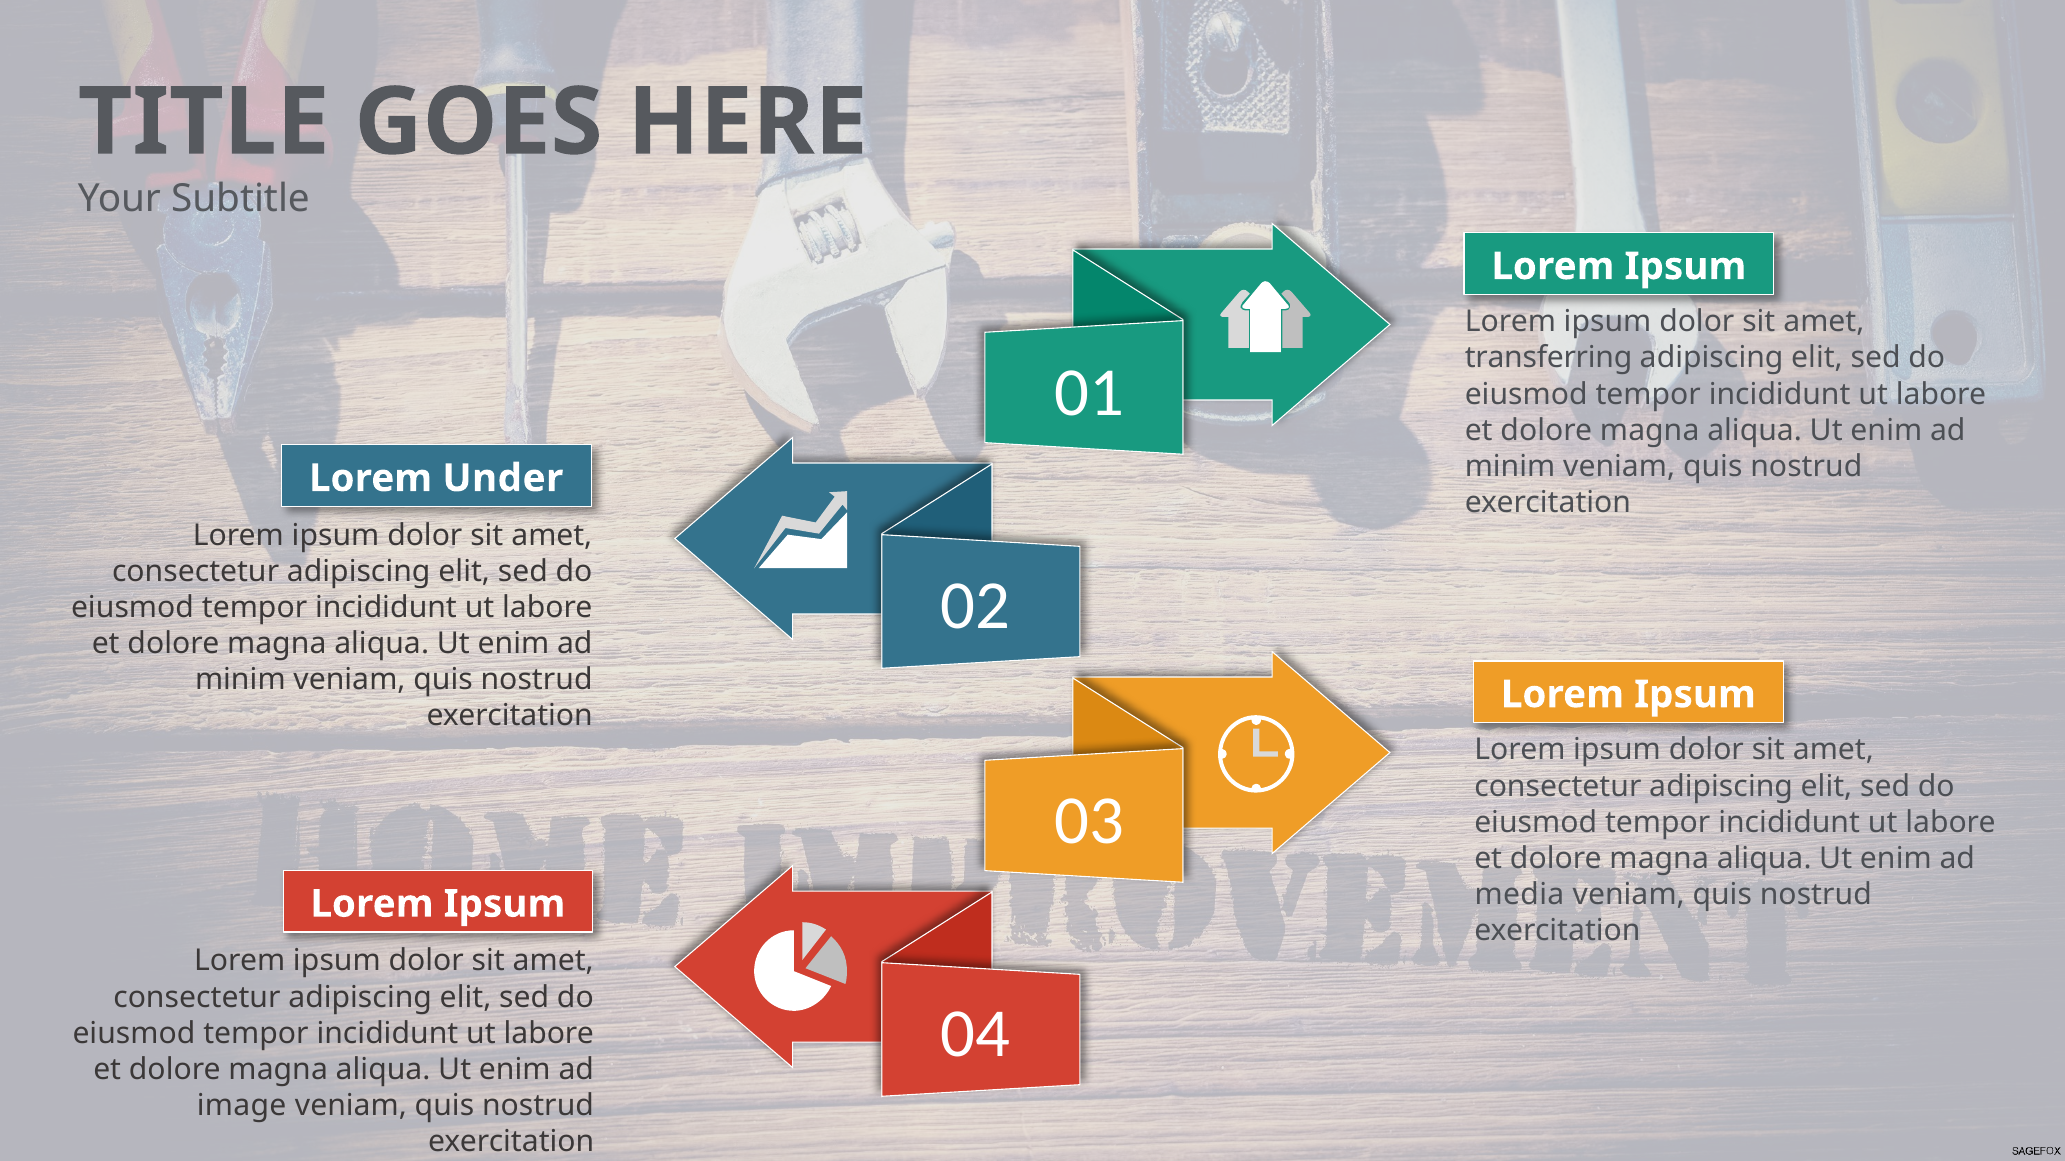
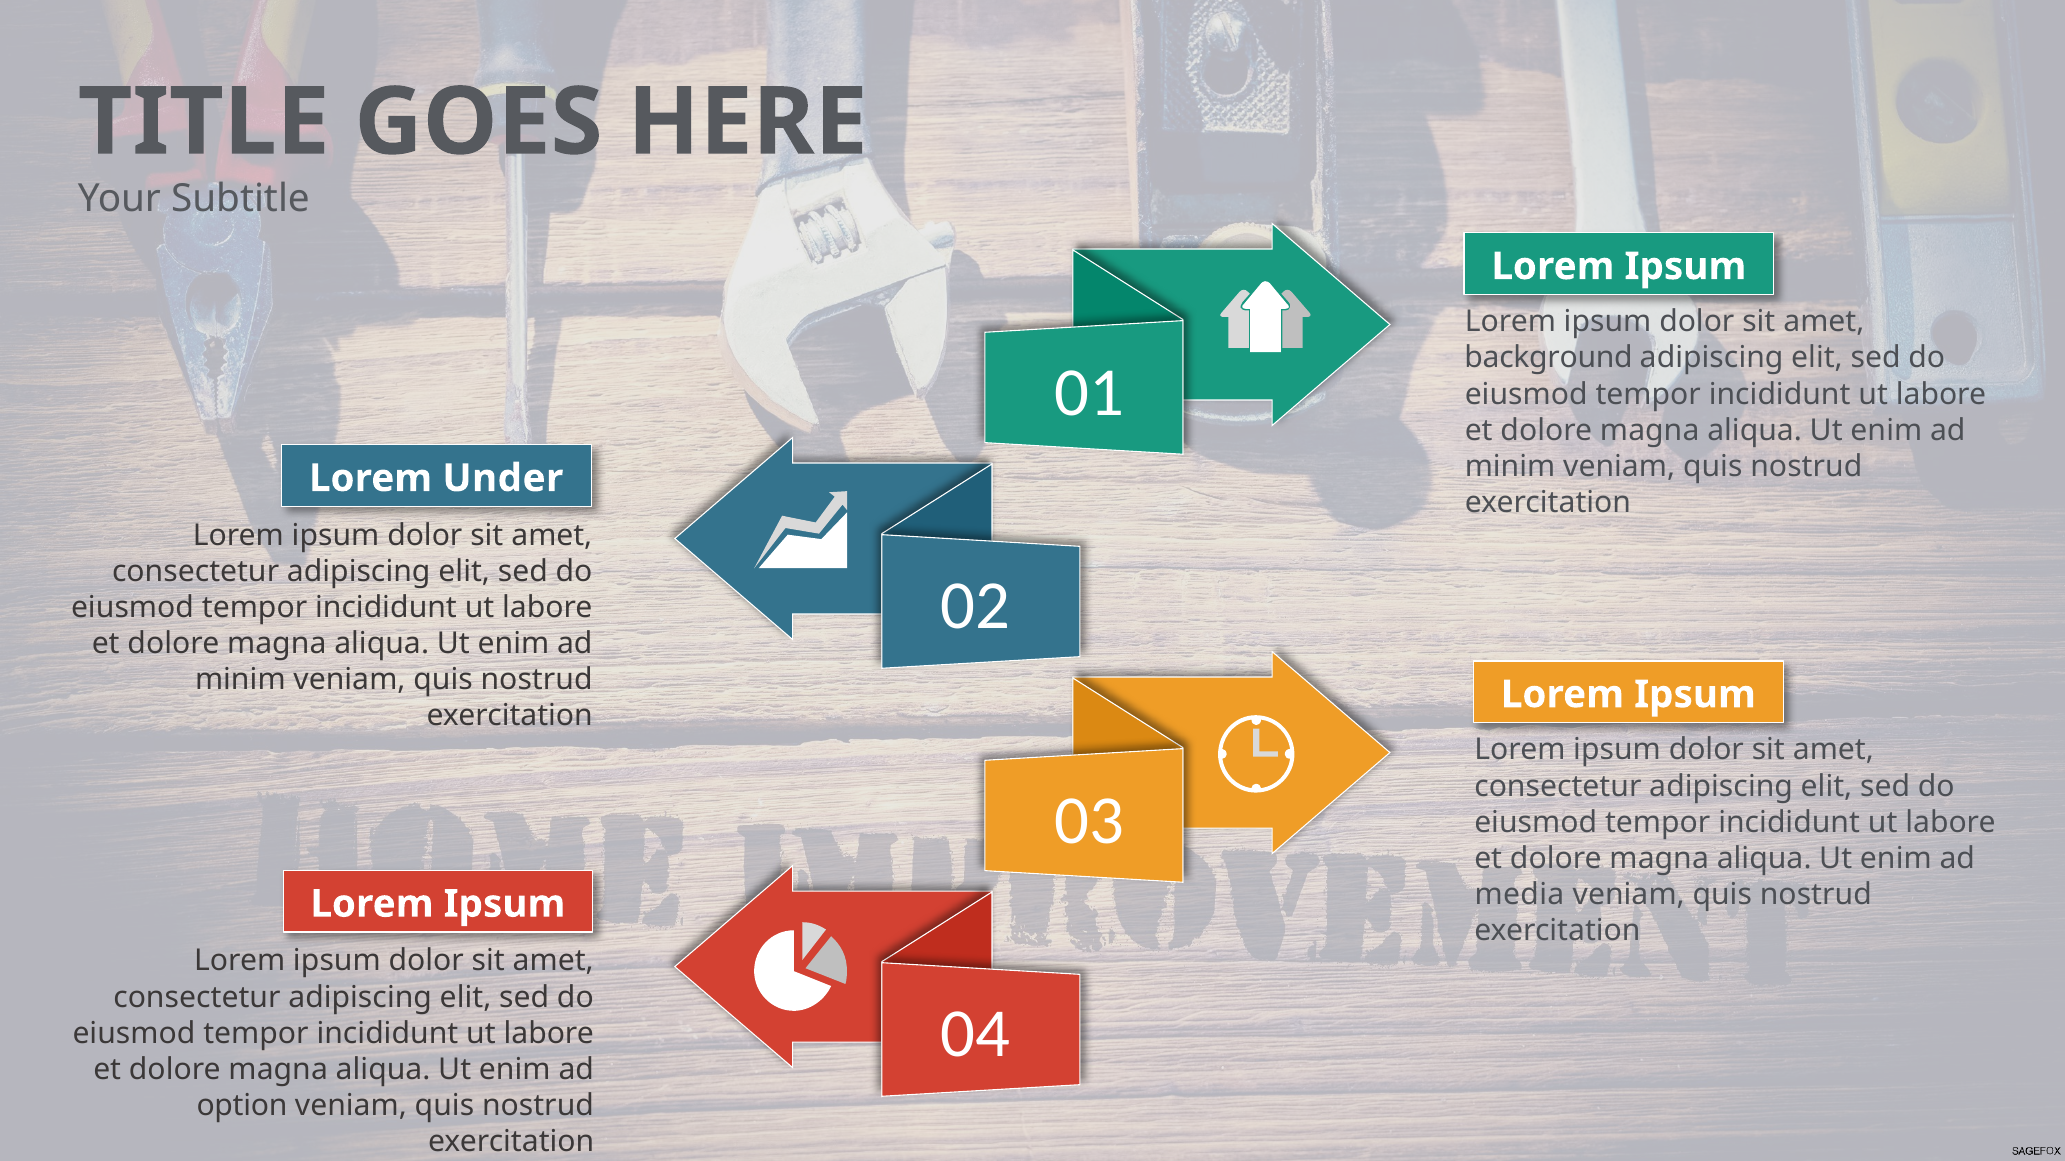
transferring: transferring -> background
image: image -> option
